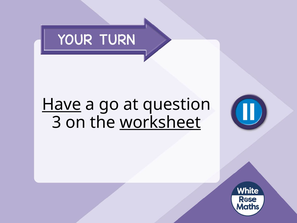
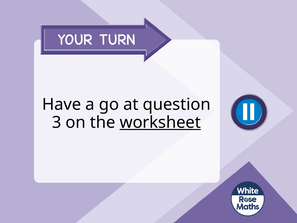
Have underline: present -> none
